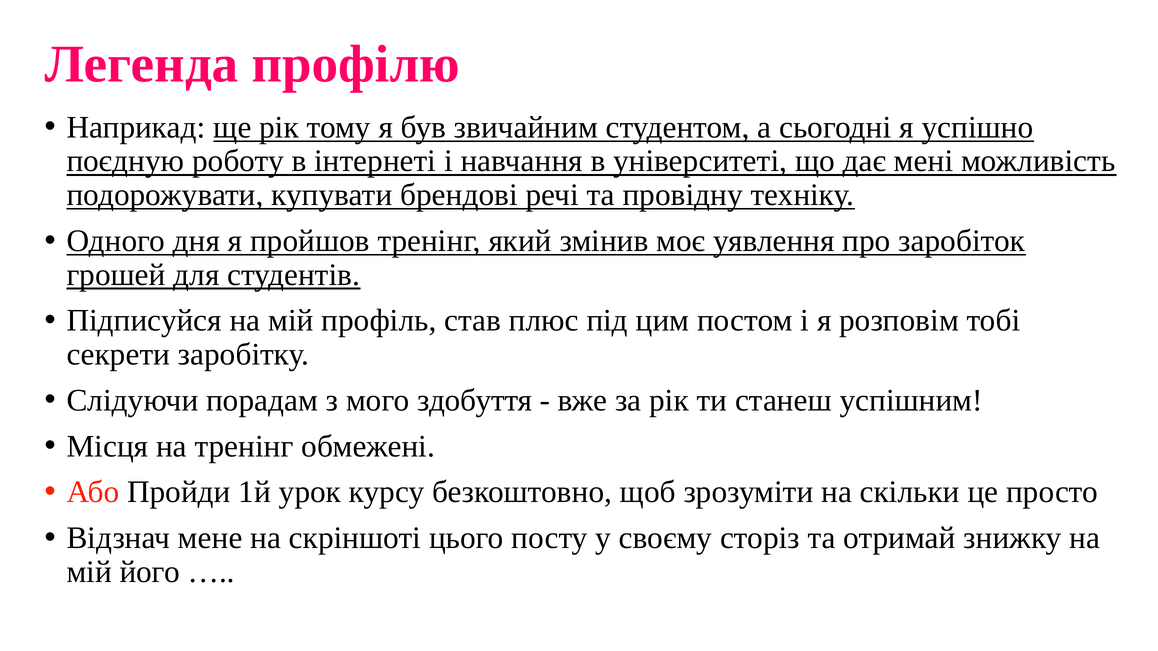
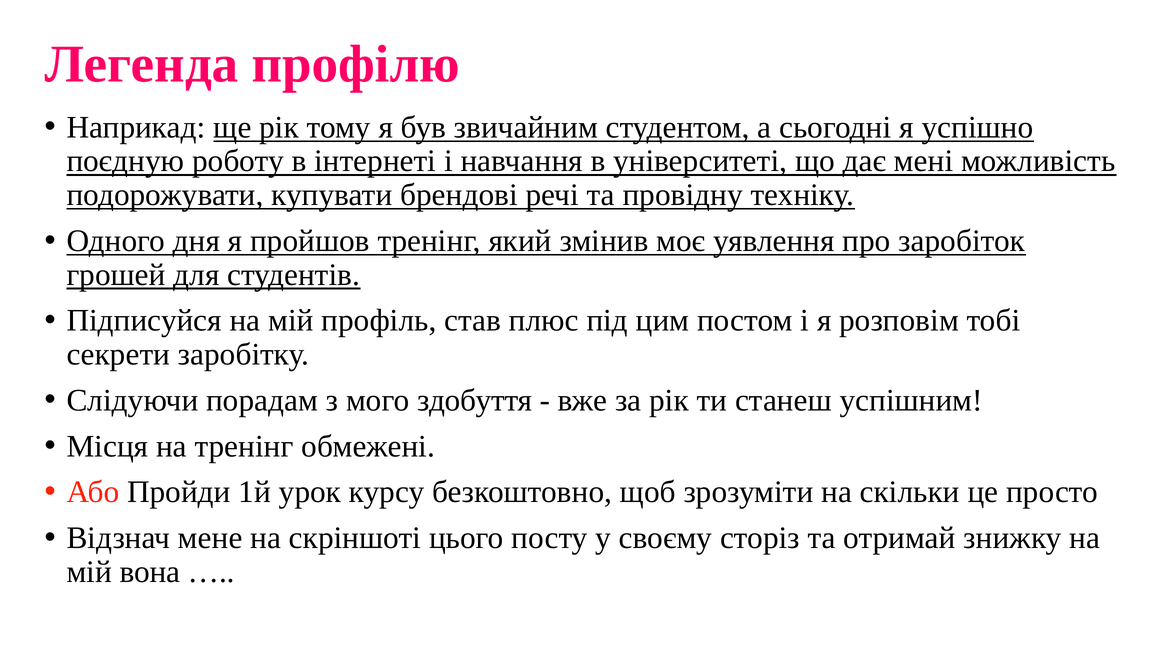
його: його -> вона
